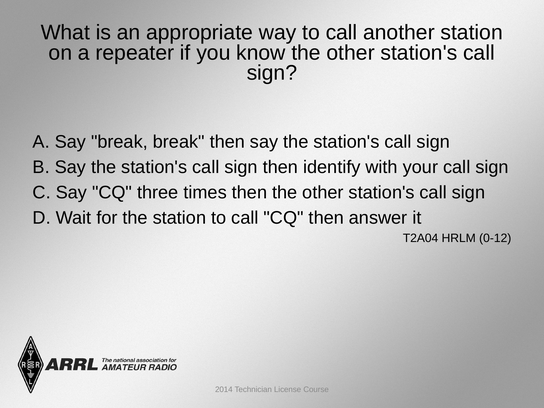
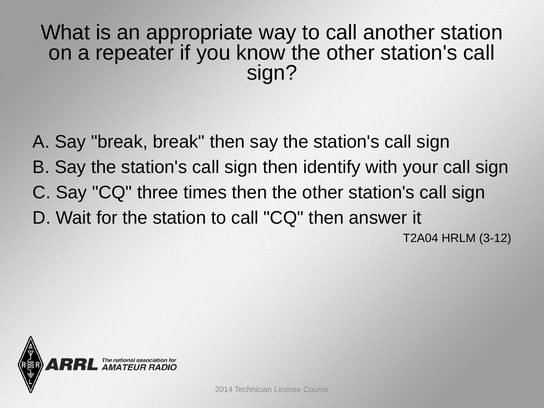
0-12: 0-12 -> 3-12
